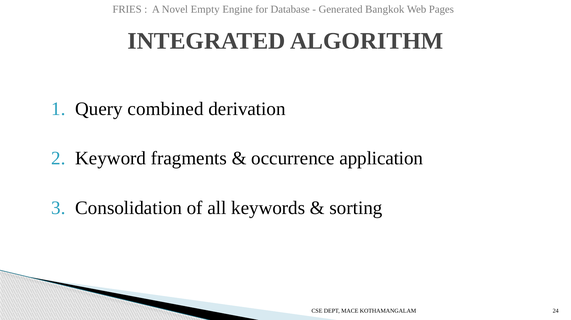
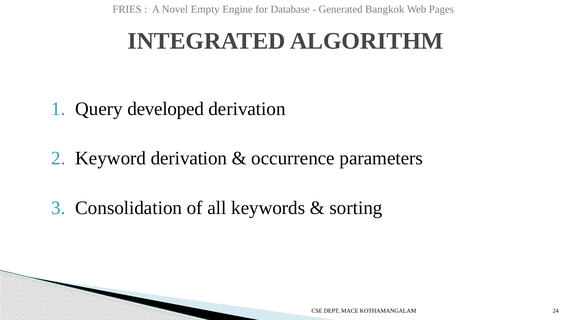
combined: combined -> developed
Keyword fragments: fragments -> derivation
application: application -> parameters
